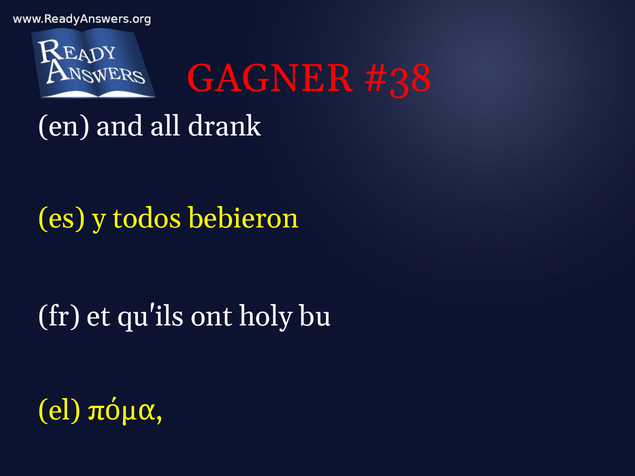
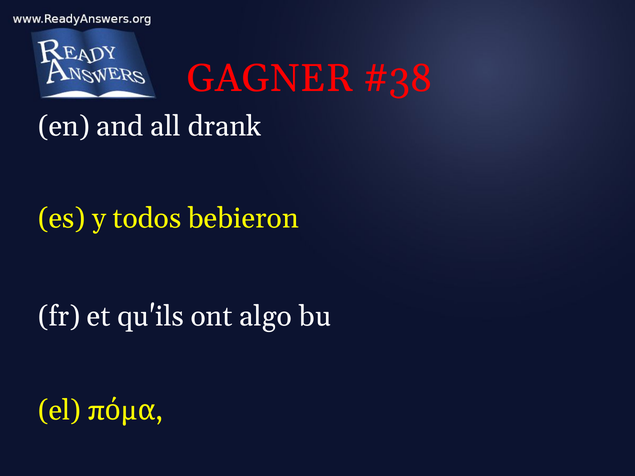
holy: holy -> algo
